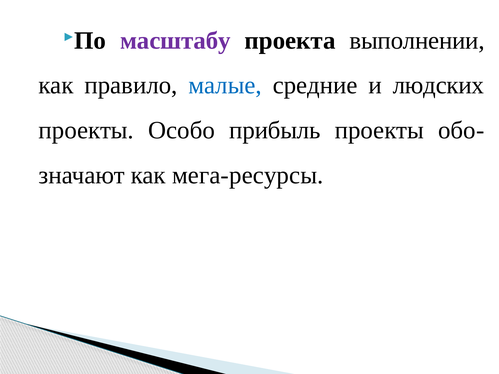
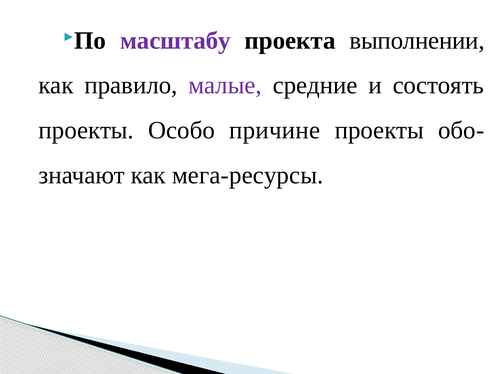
малые colour: blue -> purple
людских: людских -> состоять
прибыль: прибыль -> причине
